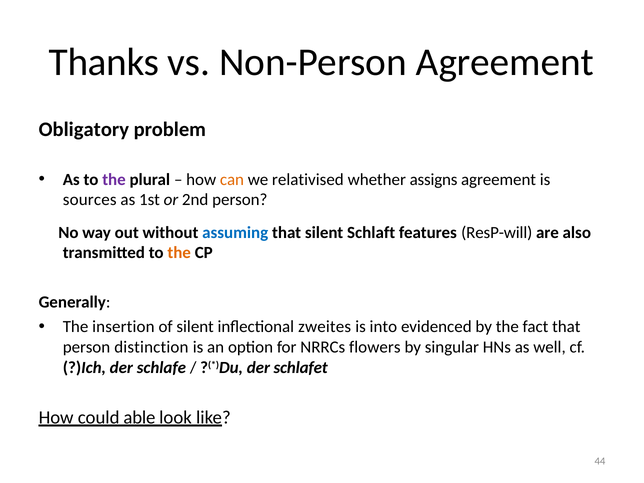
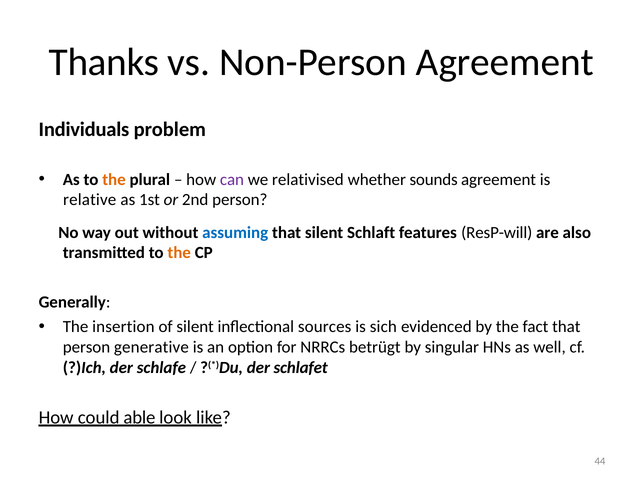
Obligatory: Obligatory -> Individuals
the at (114, 180) colour: purple -> orange
can colour: orange -> purple
assigns: assigns -> sounds
sources: sources -> relative
zweites: zweites -> sources
into: into -> sich
distinction: distinction -> generative
flowers: flowers -> betrügt
